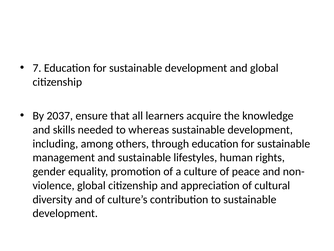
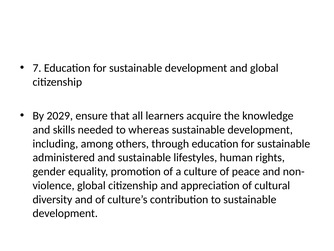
2037: 2037 -> 2029
management: management -> administered
